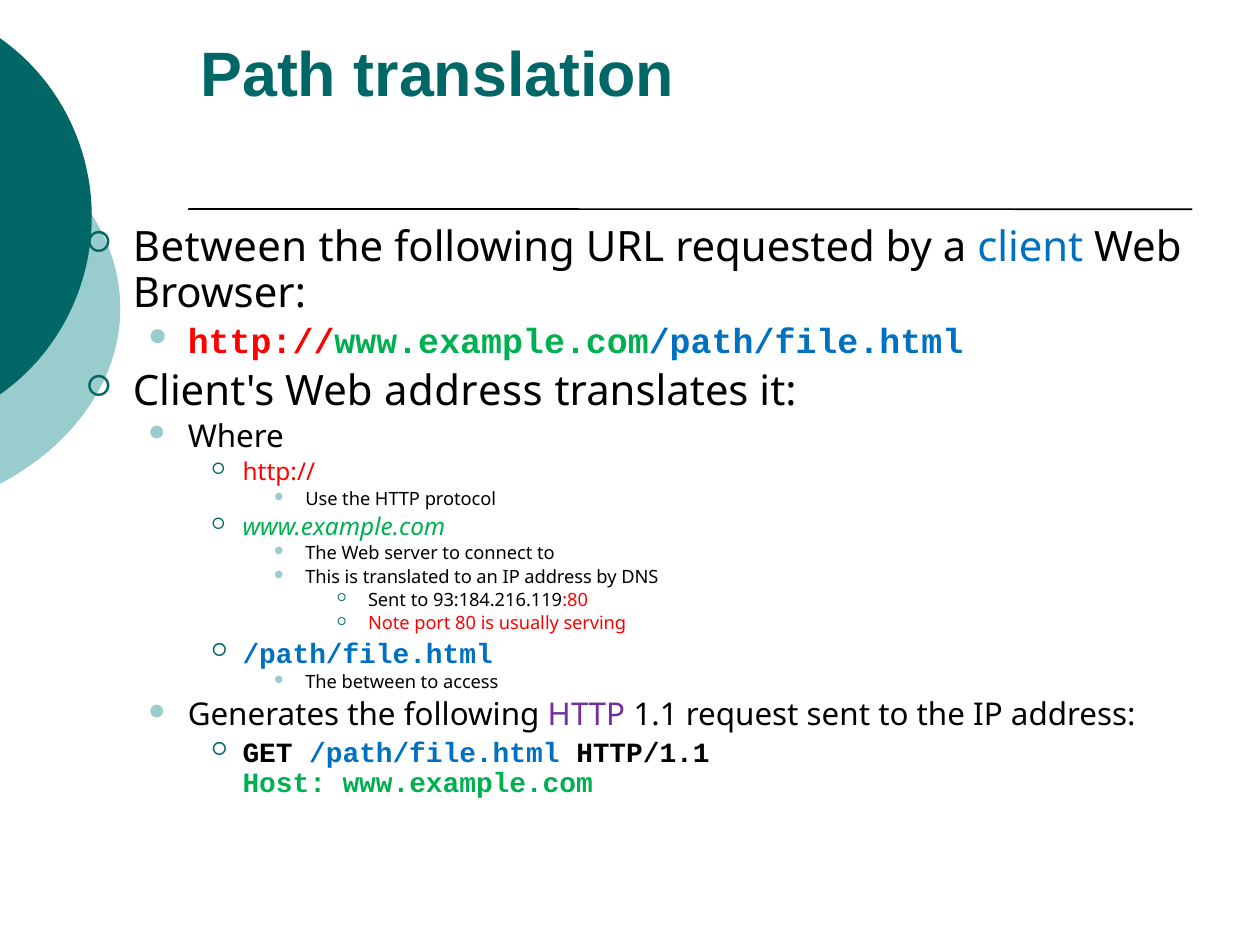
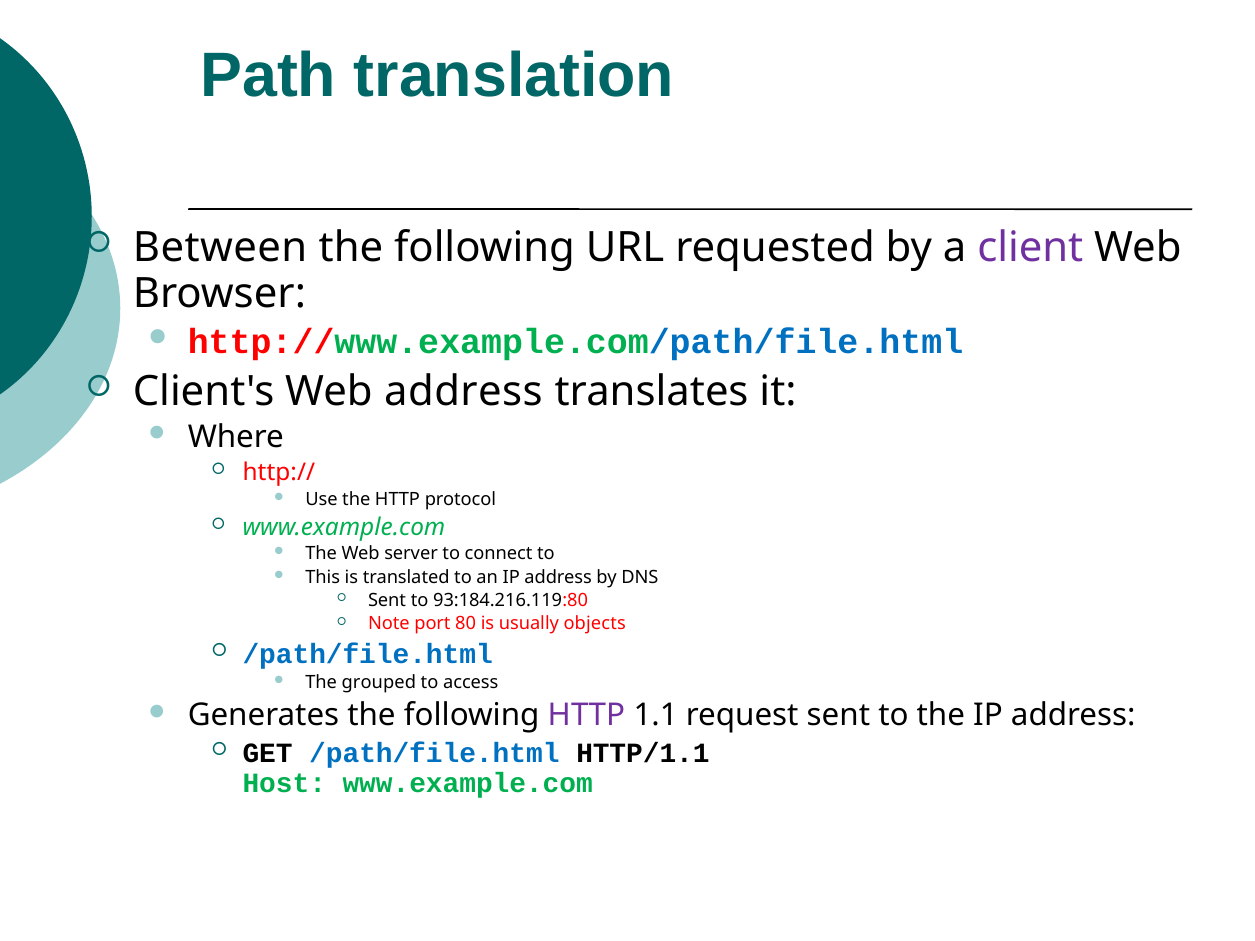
client colour: blue -> purple
serving: serving -> objects
The between: between -> grouped
